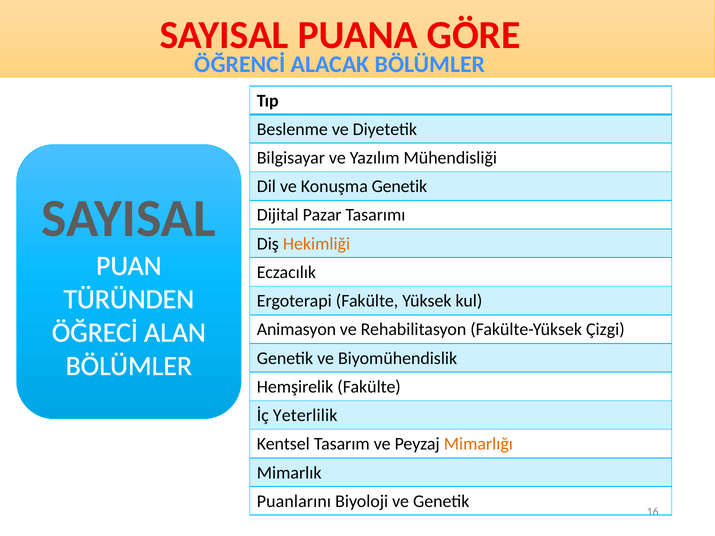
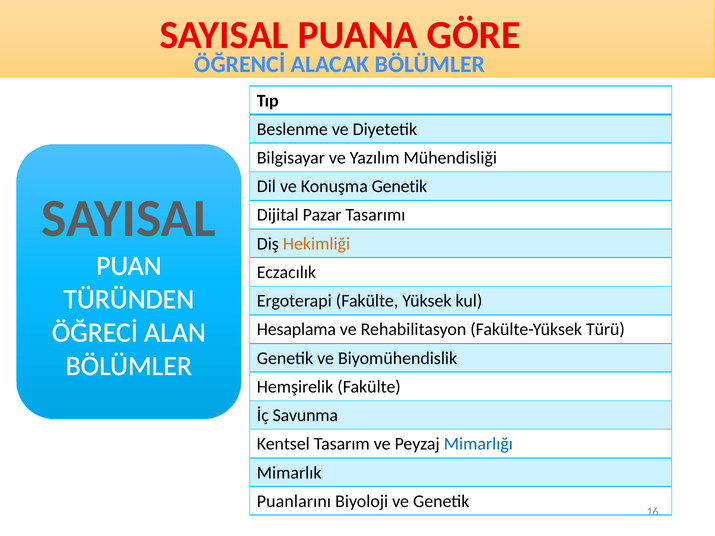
Animasyon: Animasyon -> Hesaplama
Çizgi: Çizgi -> Türü
Yeterlilik: Yeterlilik -> Savunma
Mimarlığı colour: orange -> blue
